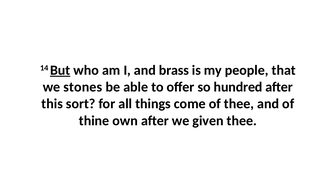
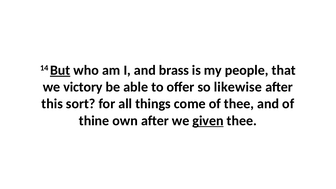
stones: stones -> victory
hundred: hundred -> likewise
given underline: none -> present
